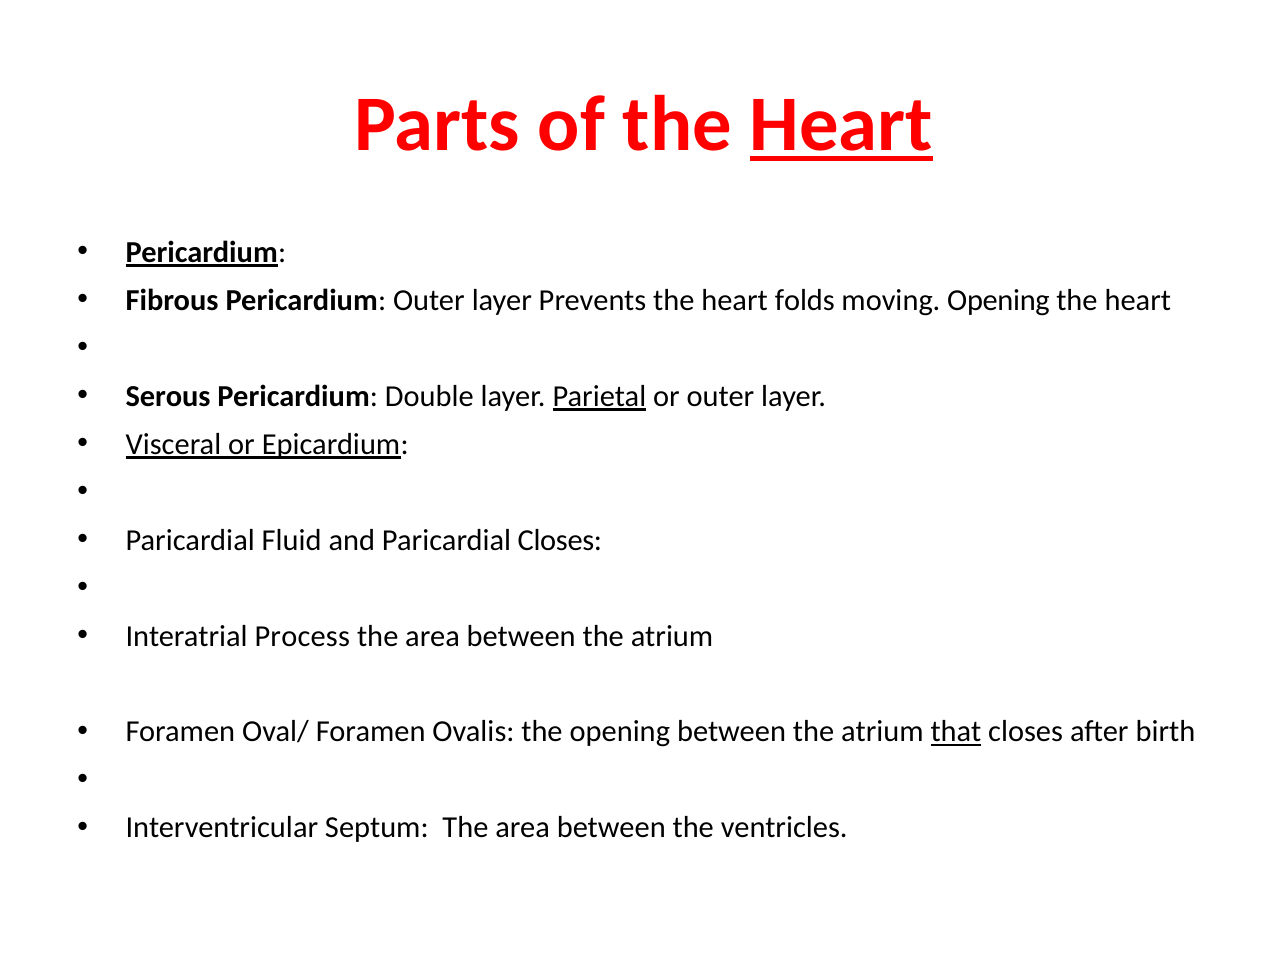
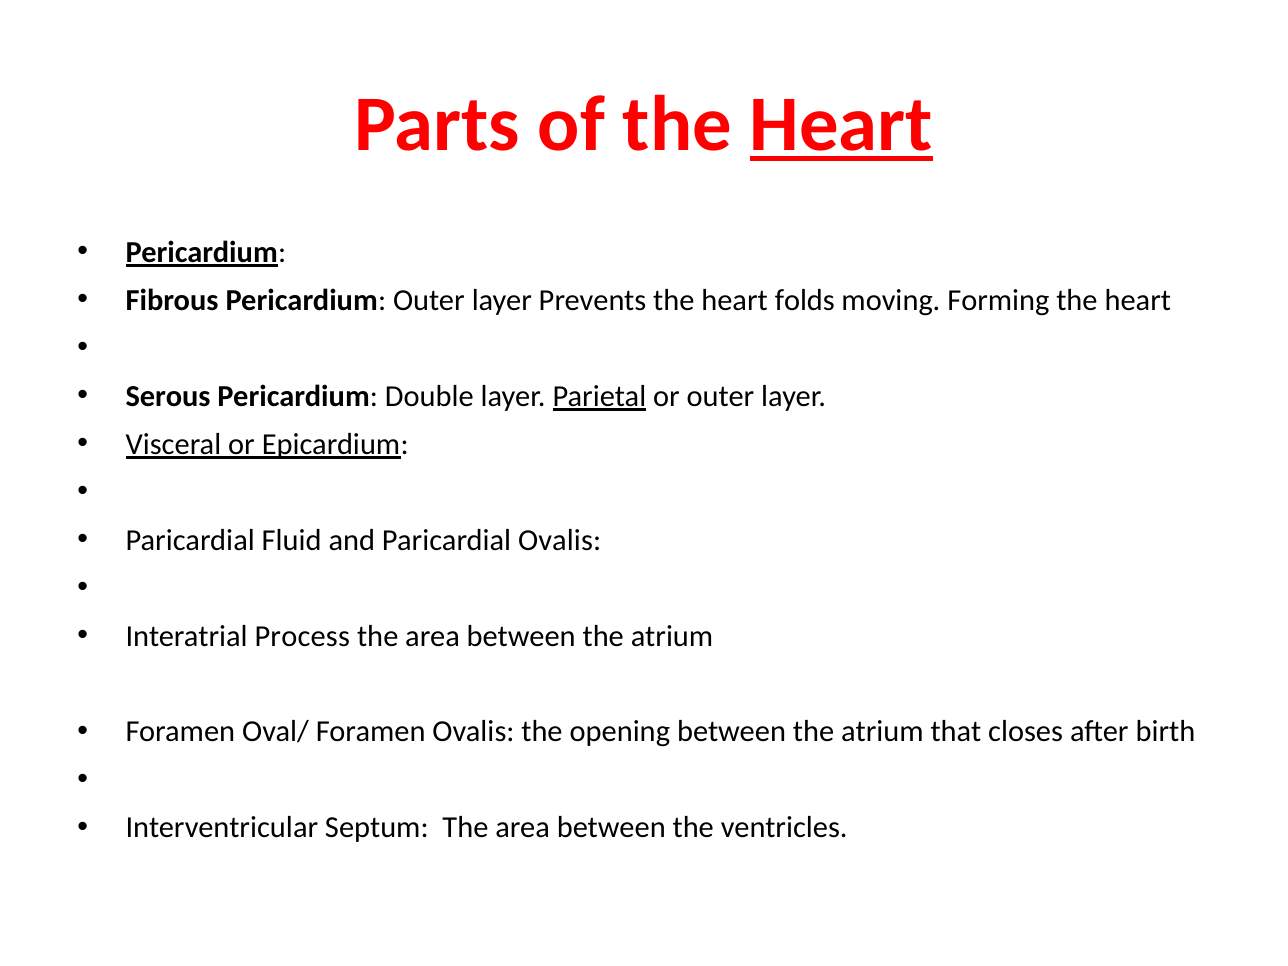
moving Opening: Opening -> Forming
Paricardial Closes: Closes -> Ovalis
that underline: present -> none
